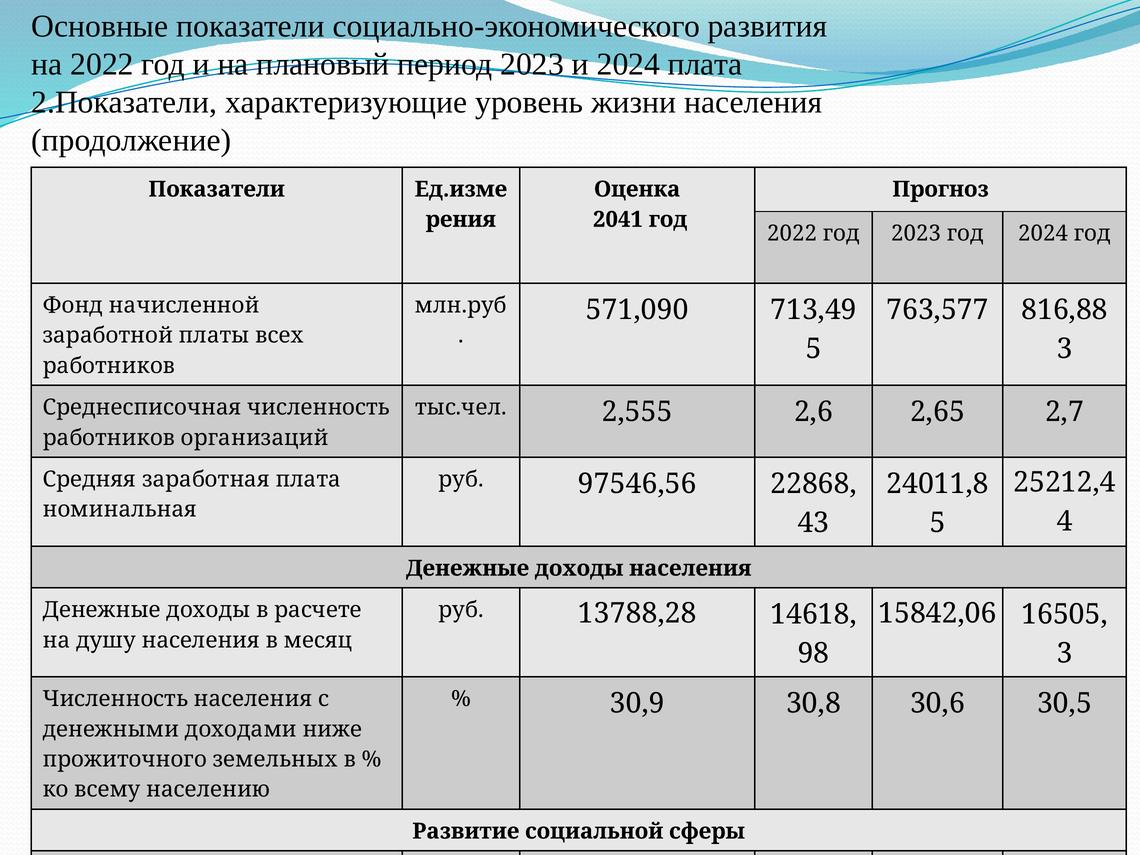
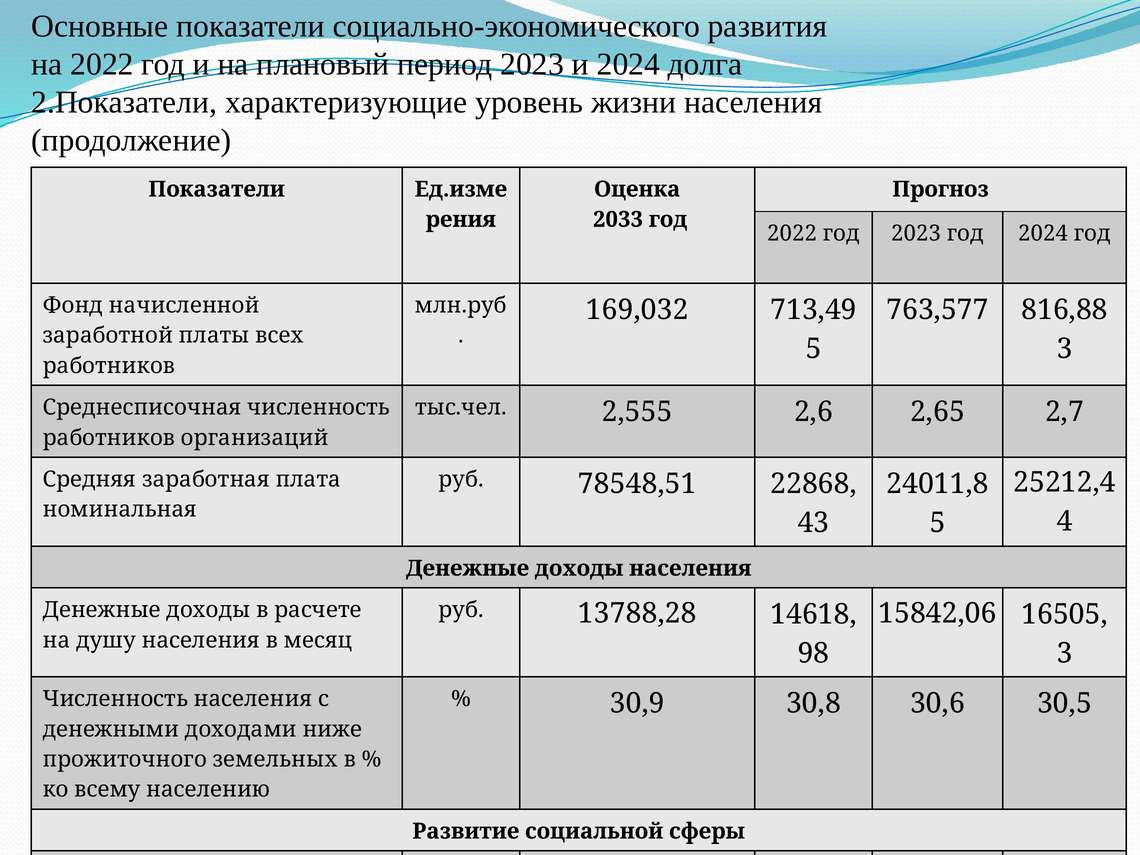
2024 плата: плата -> долга
2041: 2041 -> 2033
571,090: 571,090 -> 169,032
97546,56: 97546,56 -> 78548,51
